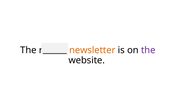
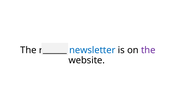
newsletter colour: orange -> blue
